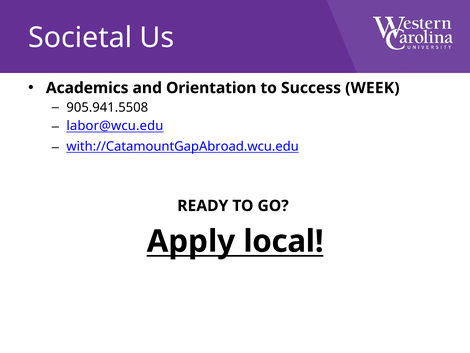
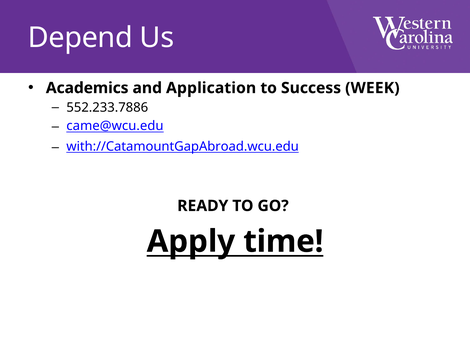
Societal: Societal -> Depend
Orientation: Orientation -> Application
905.941.5508: 905.941.5508 -> 552.233.7886
labor@wcu.edu: labor@wcu.edu -> came@wcu.edu
local: local -> time
